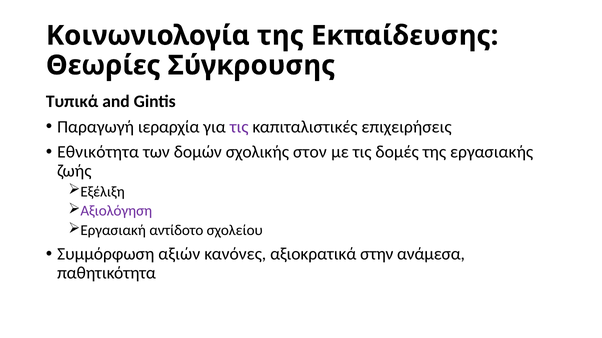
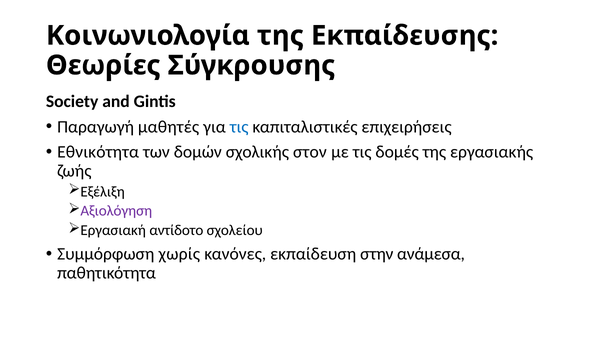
Τυπικά: Τυπικά -> Society
ιεραρχία: ιεραρχία -> μαθητές
τις at (239, 127) colour: purple -> blue
αξιών: αξιών -> χωρίς
αξιοκρατικά: αξιοκρατικά -> εκπαίδευση
